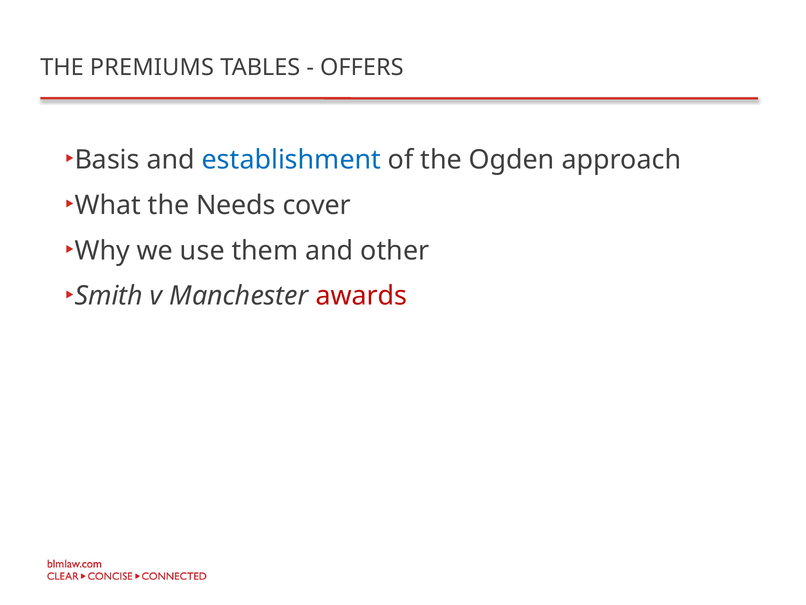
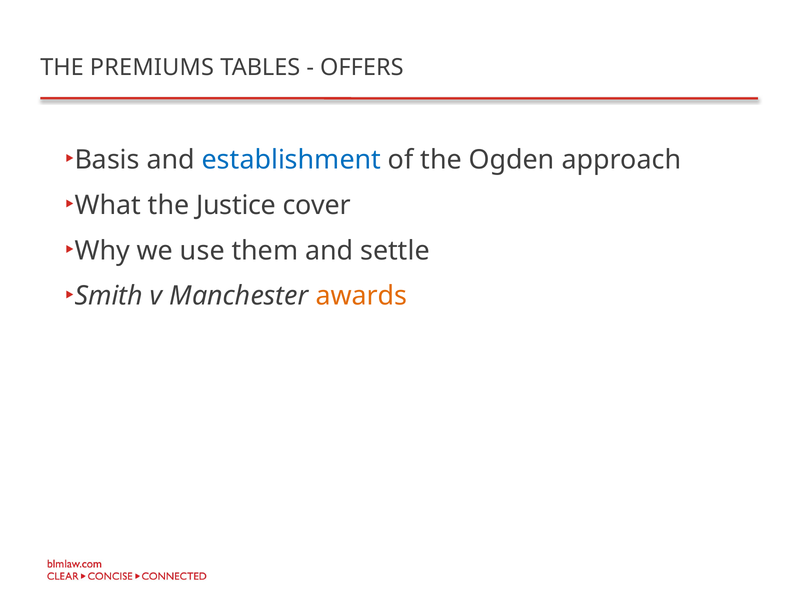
Needs: Needs -> Justice
other: other -> settle
awards colour: red -> orange
